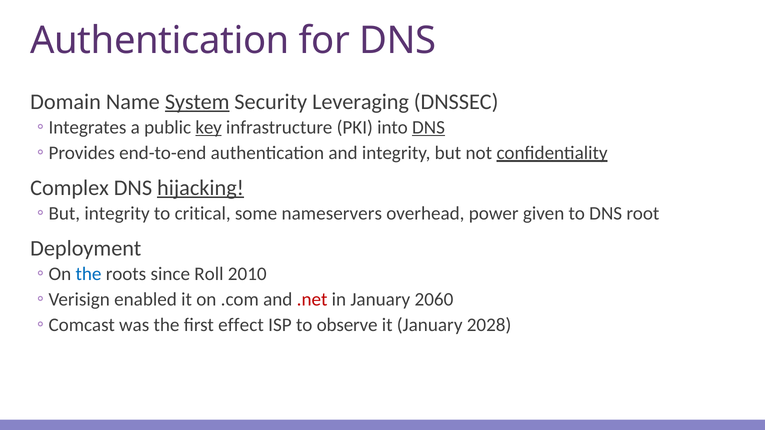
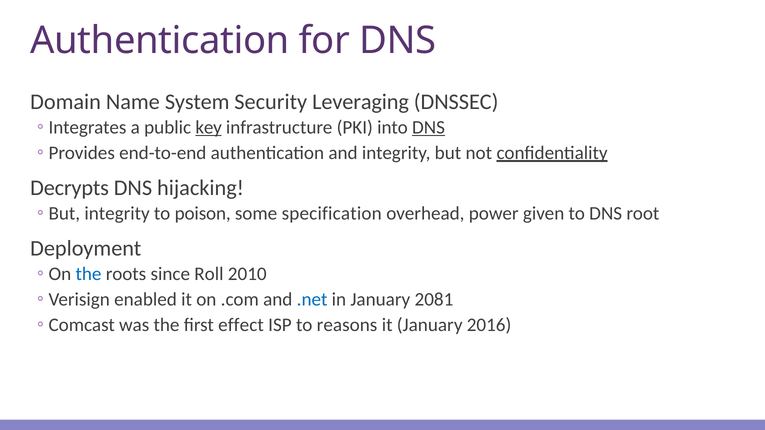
System underline: present -> none
Complex: Complex -> Decrypts
hijacking underline: present -> none
critical: critical -> poison
nameservers: nameservers -> specification
.net colour: red -> blue
2060: 2060 -> 2081
observe: observe -> reasons
2028: 2028 -> 2016
